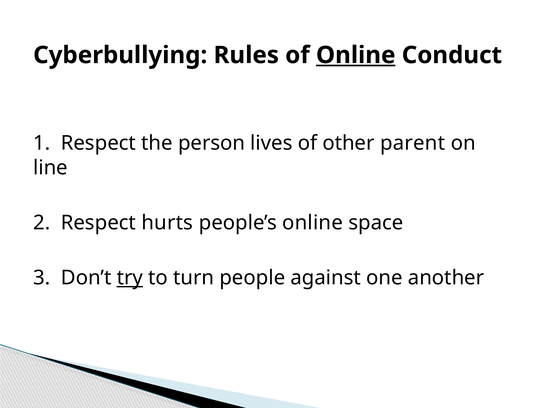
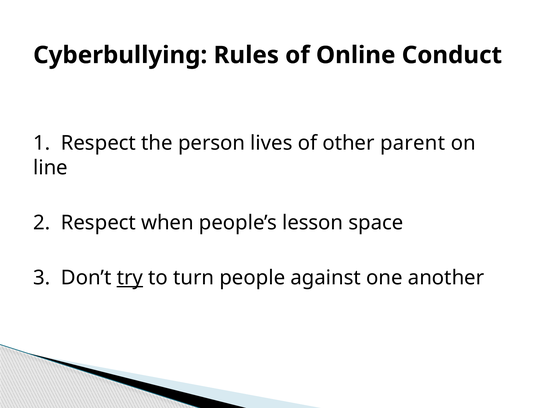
Online at (356, 55) underline: present -> none
hurts: hurts -> when
people’s online: online -> lesson
